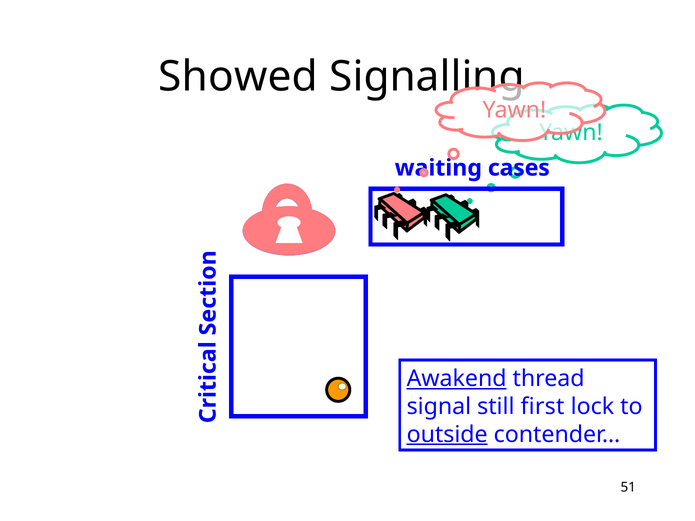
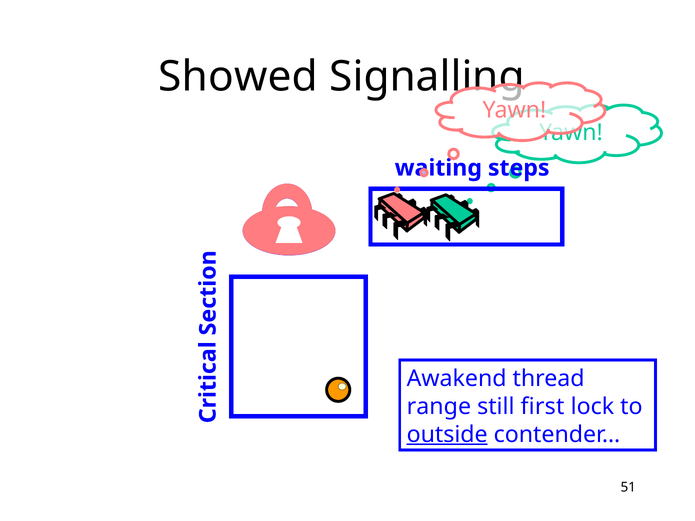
cases: cases -> steps
Awakend underline: present -> none
signal: signal -> range
